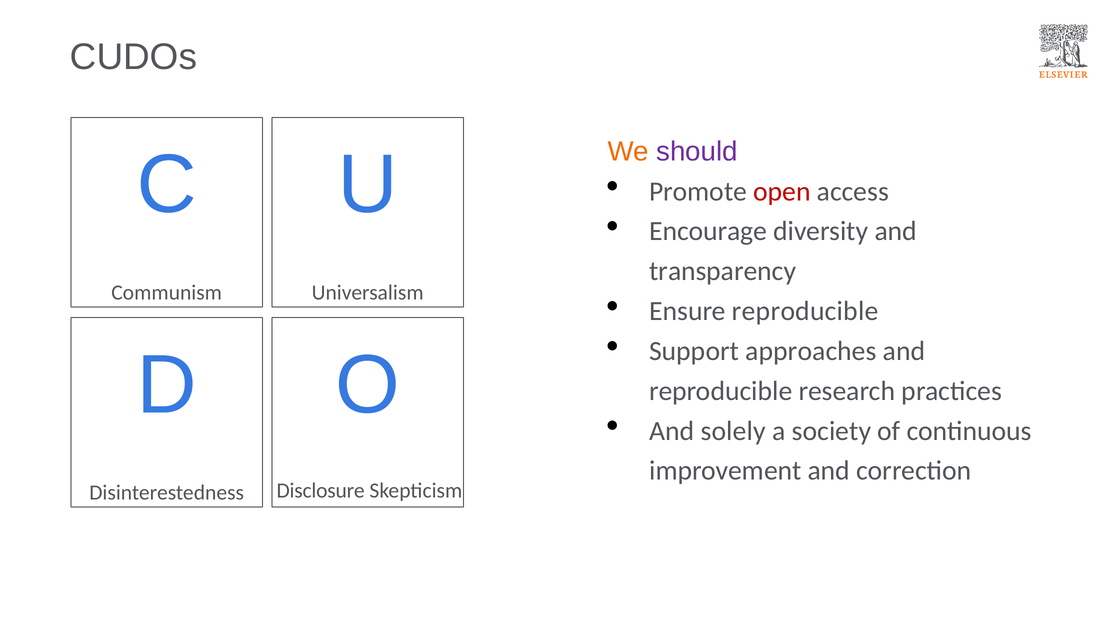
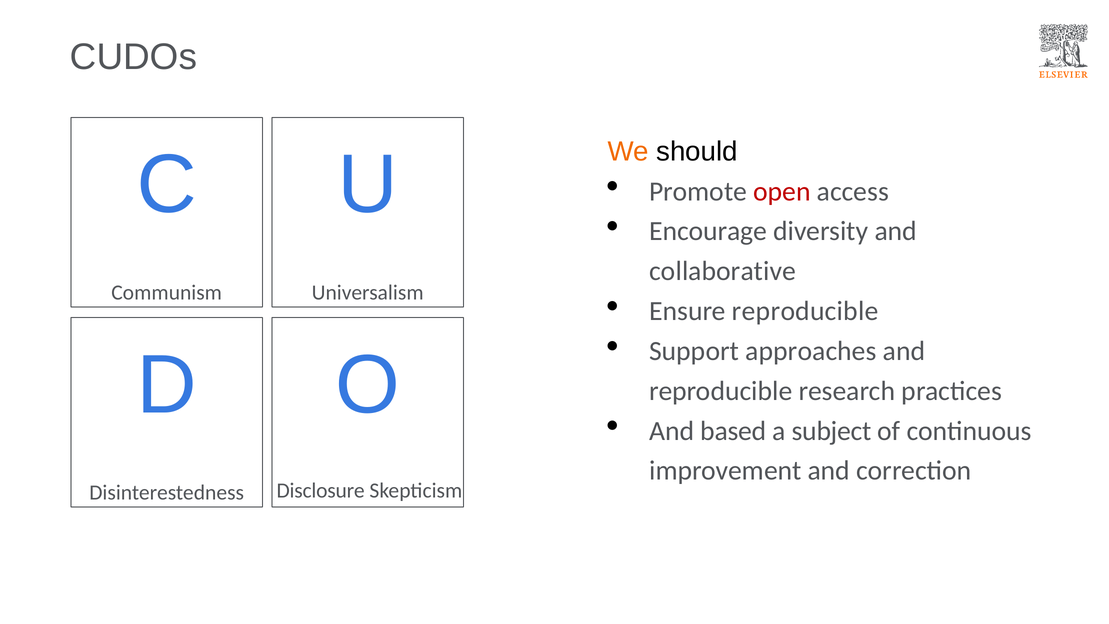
should colour: purple -> black
transparency: transparency -> collaborative
solely: solely -> based
society: society -> subject
